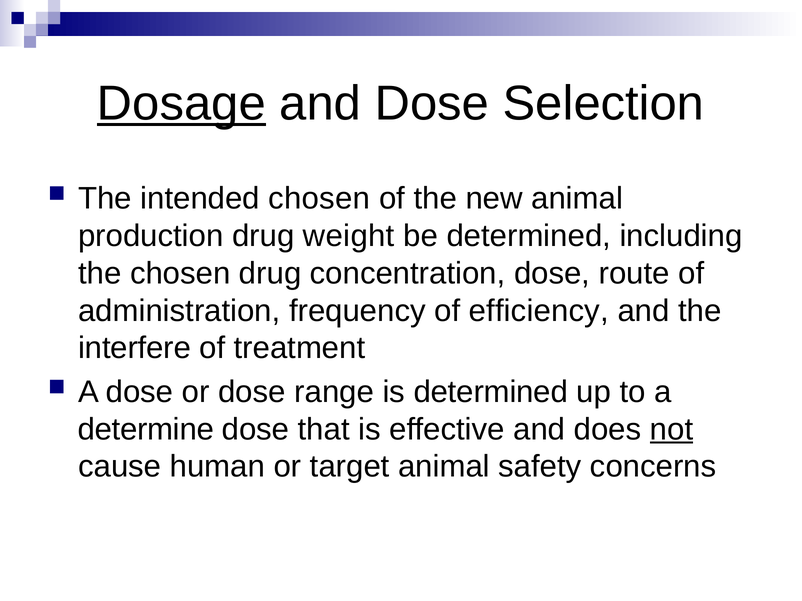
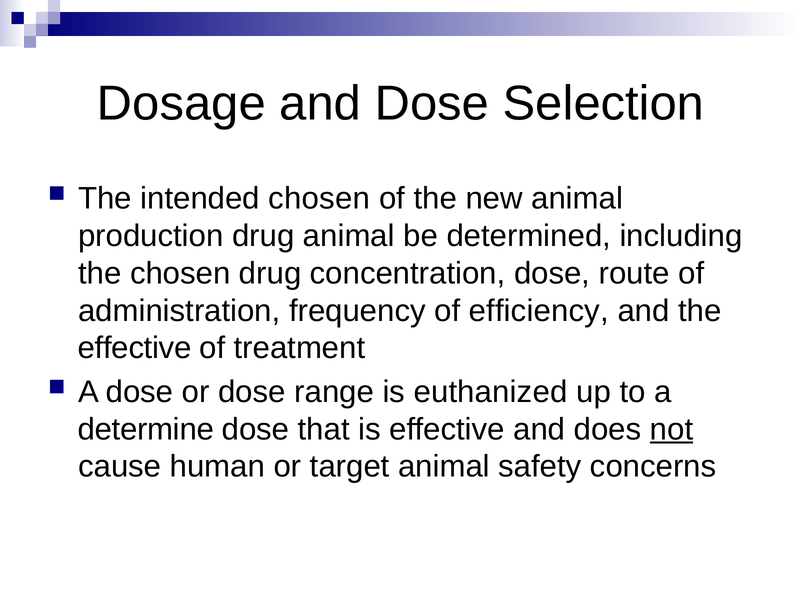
Dosage underline: present -> none
drug weight: weight -> animal
interfere at (135, 348): interfere -> effective
is determined: determined -> euthanized
